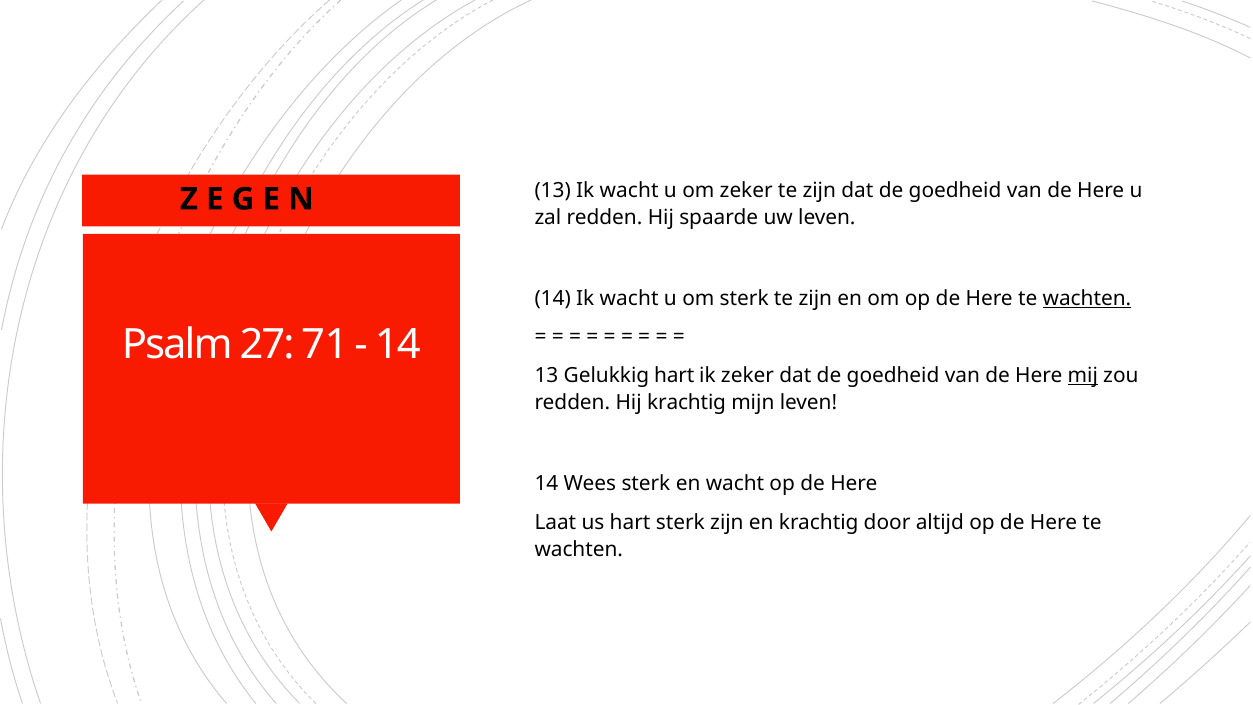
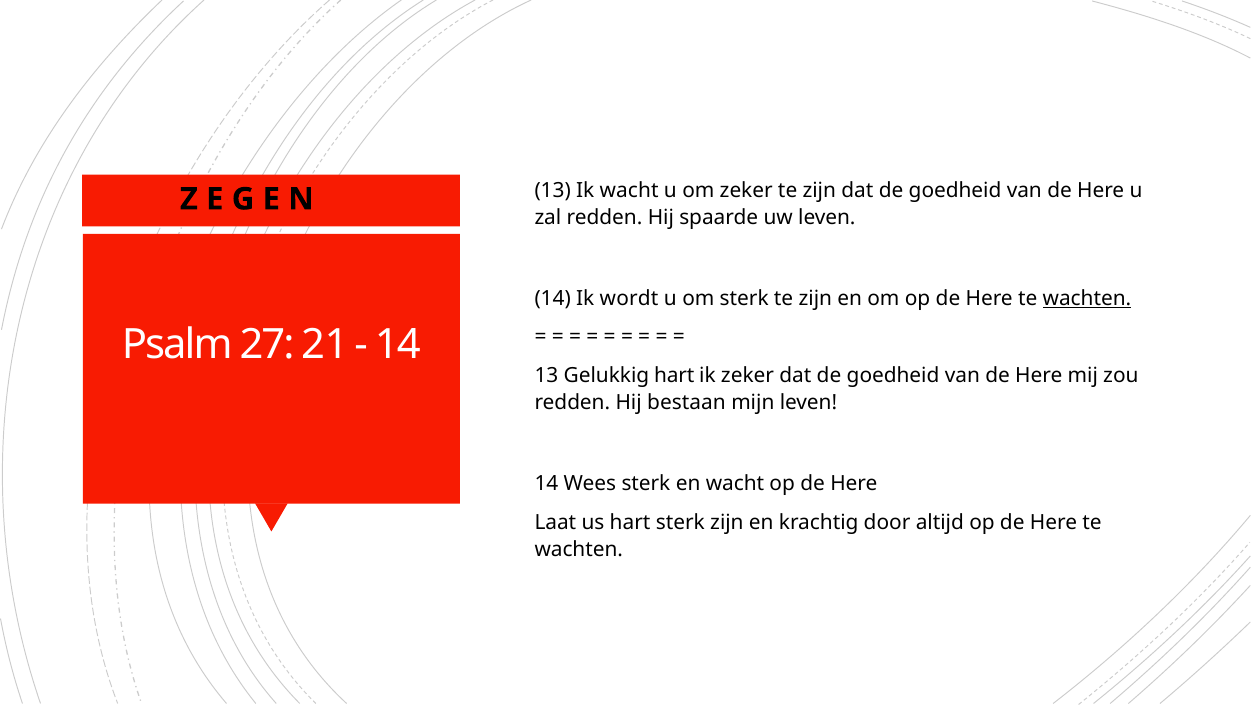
14 Ik wacht: wacht -> wordt
71: 71 -> 21
mij underline: present -> none
Hij krachtig: krachtig -> bestaan
